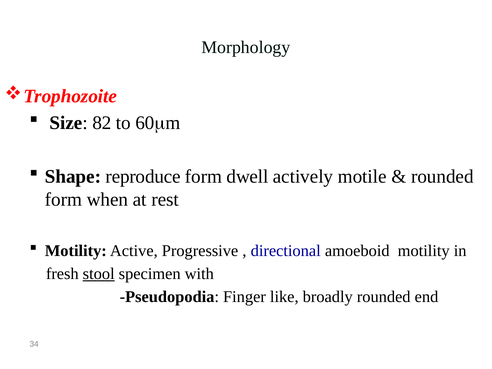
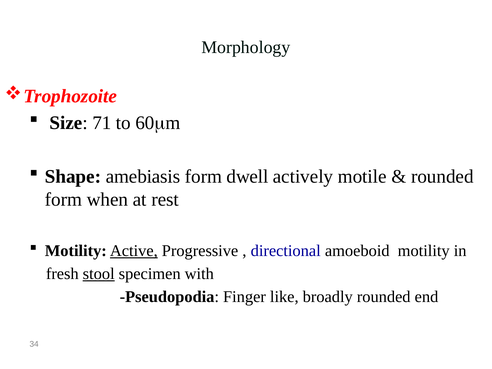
82: 82 -> 71
reproduce: reproduce -> amebiasis
Active underline: none -> present
